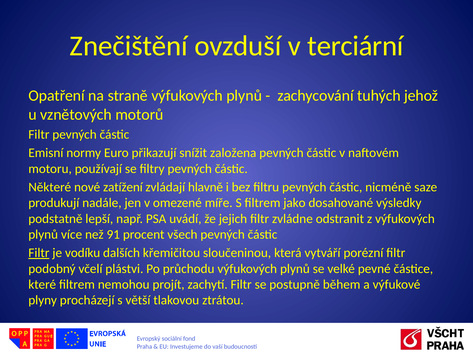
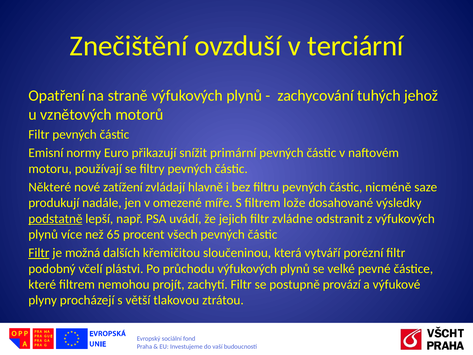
založena: založena -> primární
jako: jako -> lože
podstatně underline: none -> present
91: 91 -> 65
vodíku: vodíku -> možná
během: během -> provází
